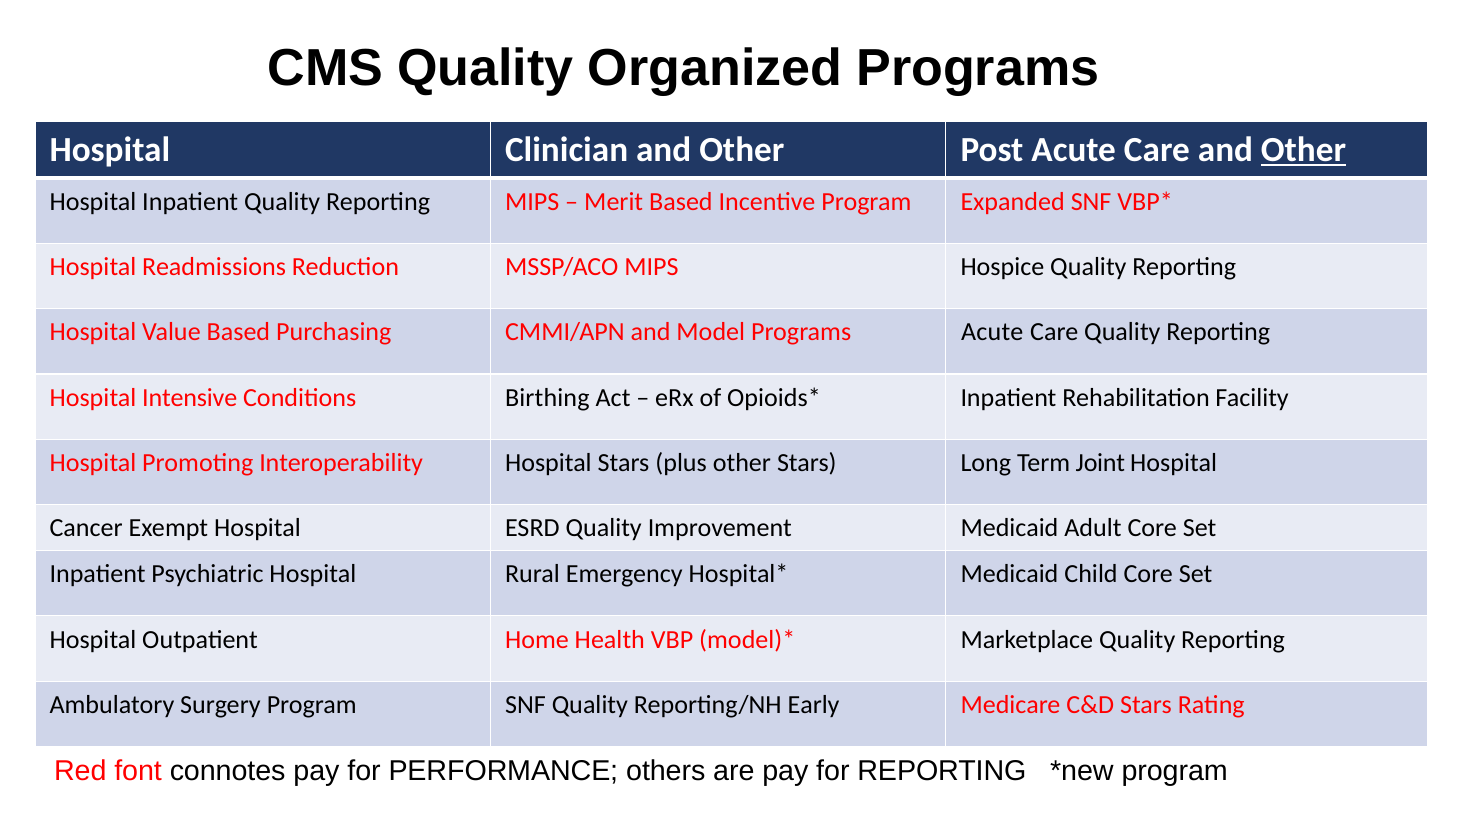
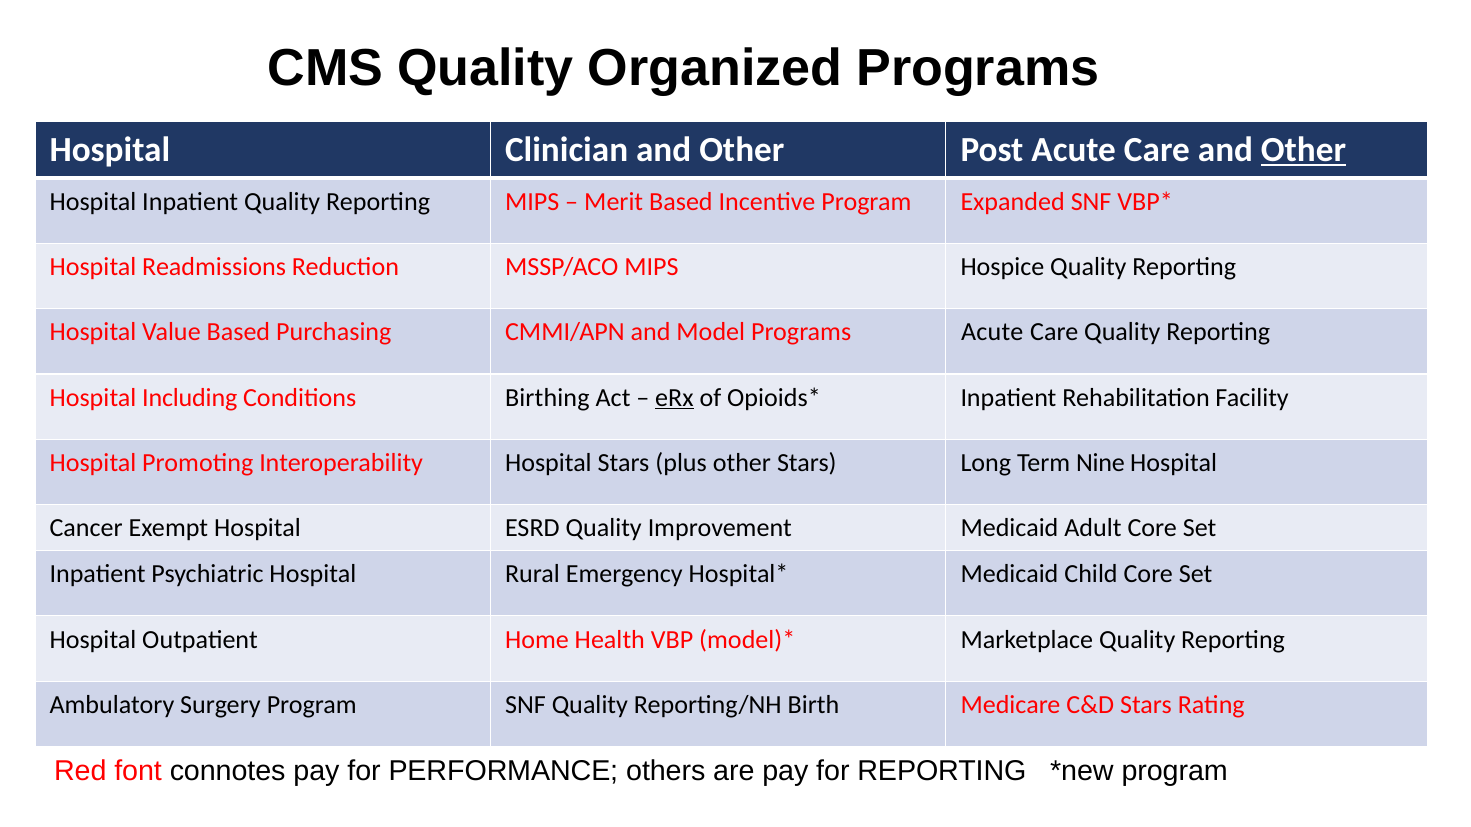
Intensive: Intensive -> Including
eRx underline: none -> present
Joint: Joint -> Nine
Early: Early -> Birth
